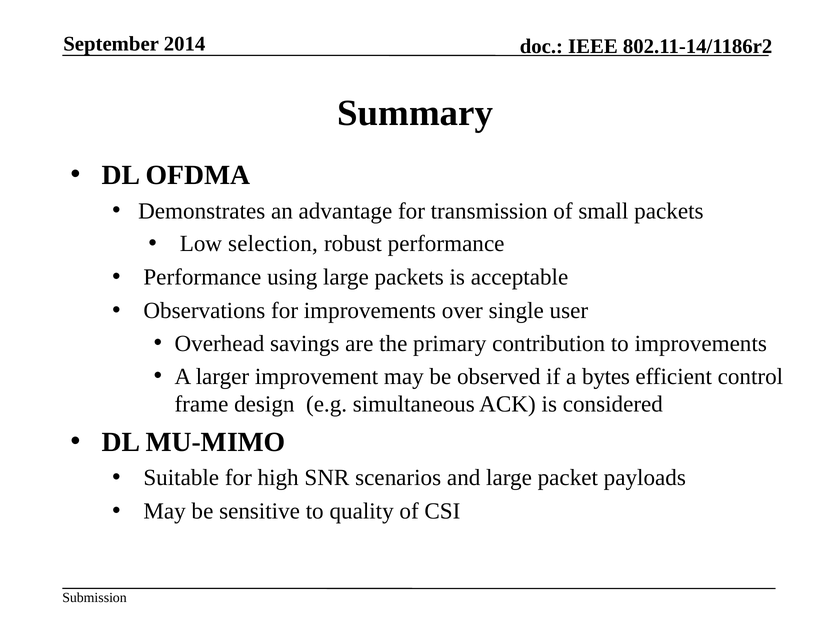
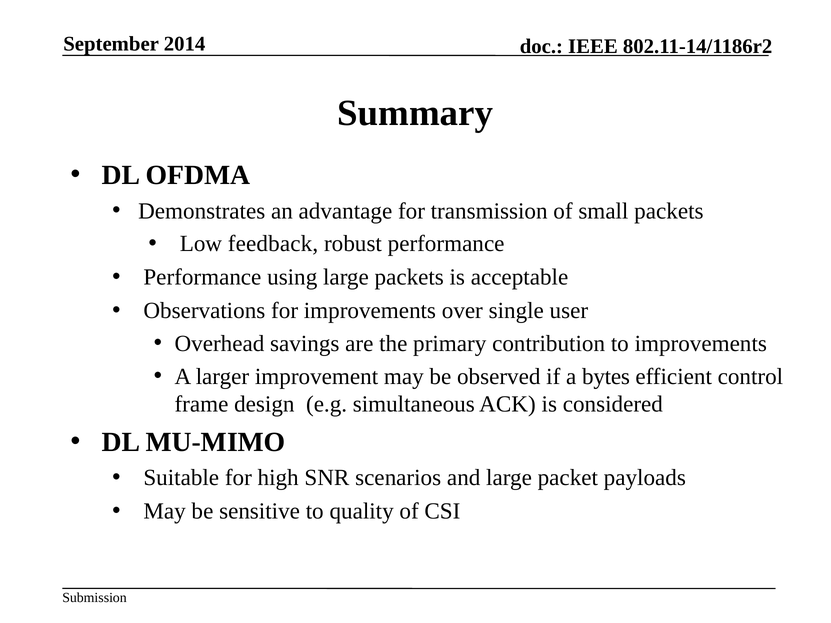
selection: selection -> feedback
